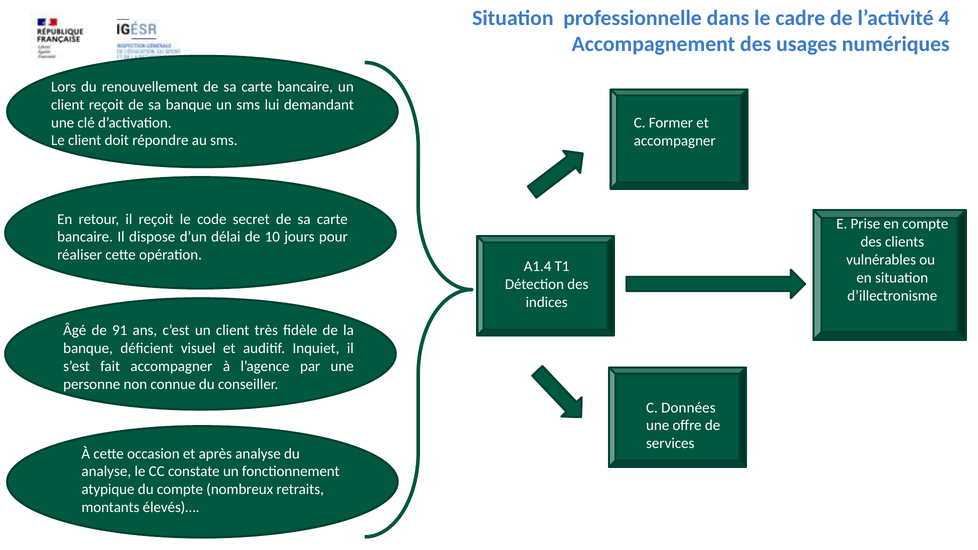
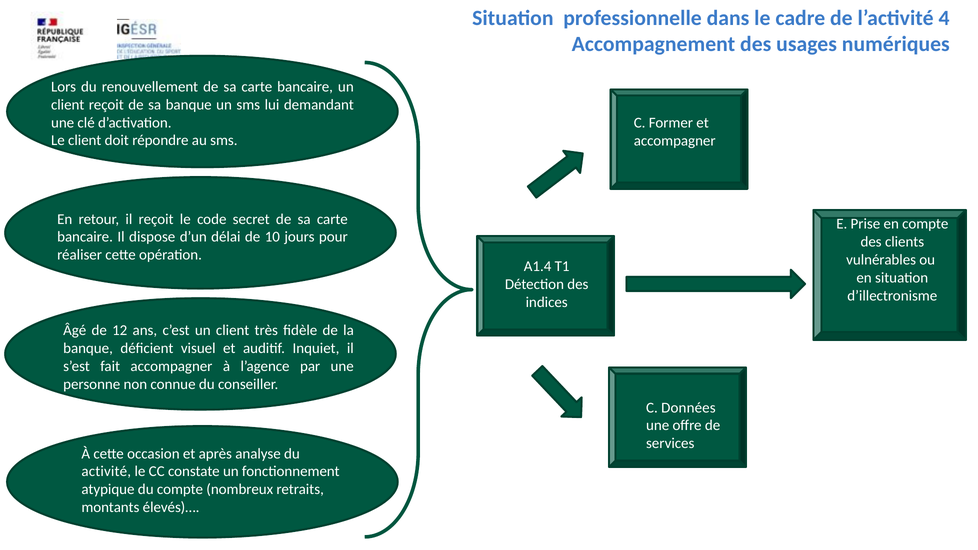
91: 91 -> 12
analyse at (106, 472): analyse -> activité
